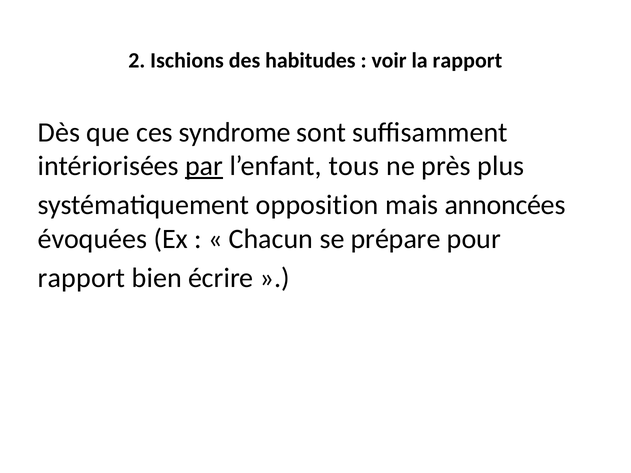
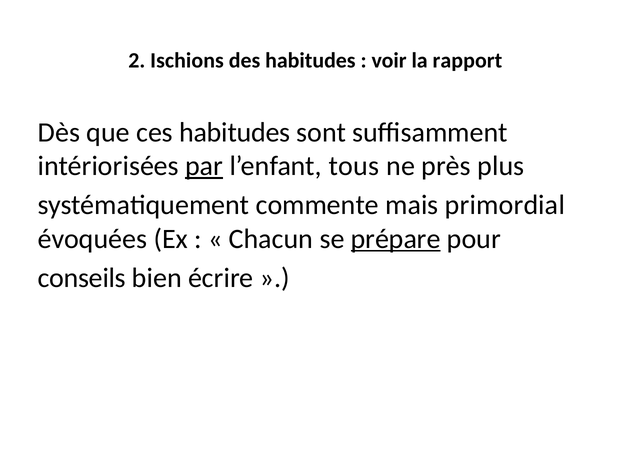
ces syndrome: syndrome -> habitudes
opposition: opposition -> commente
annoncées: annoncées -> primordial
prépare underline: none -> present
rapport at (82, 278): rapport -> conseils
